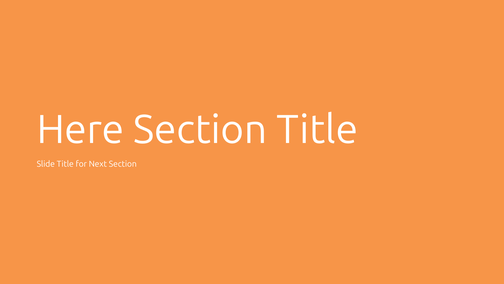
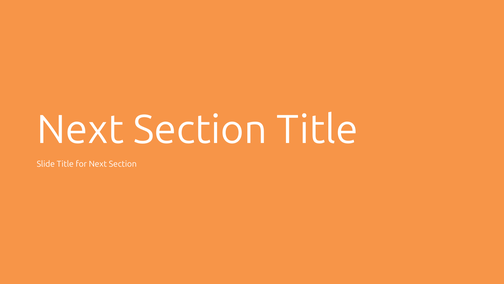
Here at (80, 130): Here -> Next
